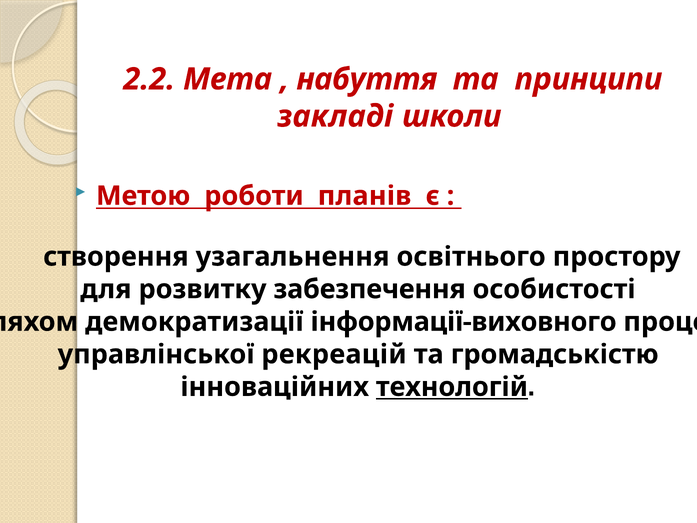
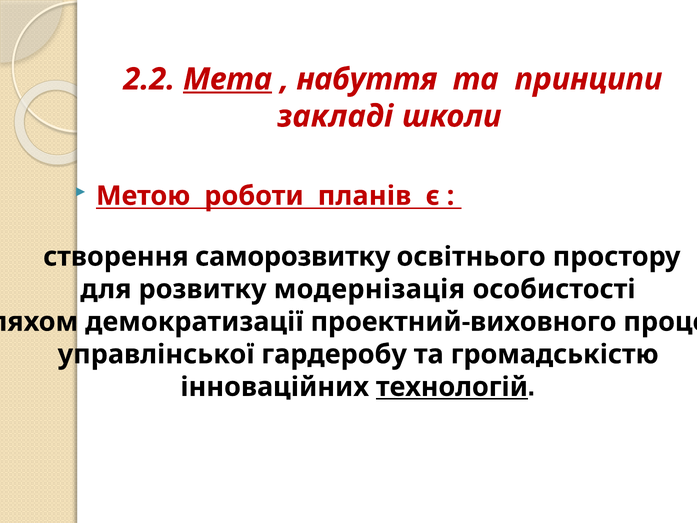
Мета underline: none -> present
узагальнення: узагальнення -> саморозвитку
забезпечення: забезпечення -> модернізація
інформації-виховного: інформації-виховного -> проектний-виховного
рекреацій: рекреацій -> гардеробу
